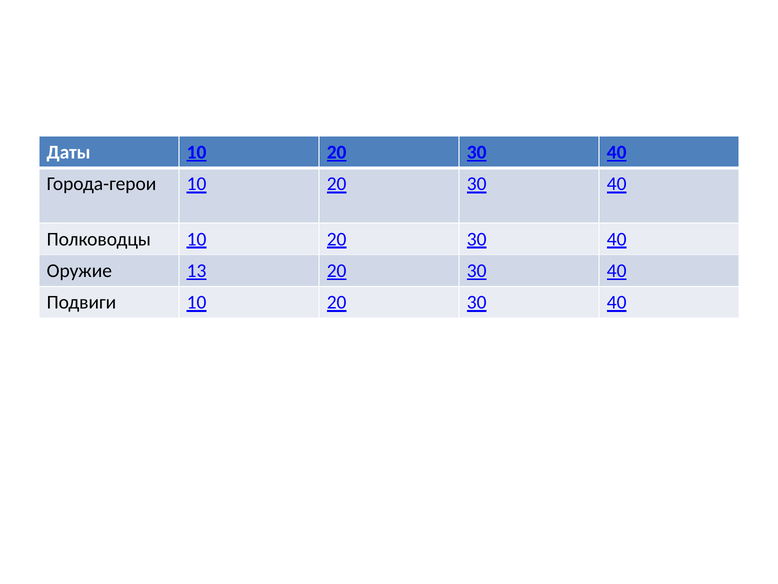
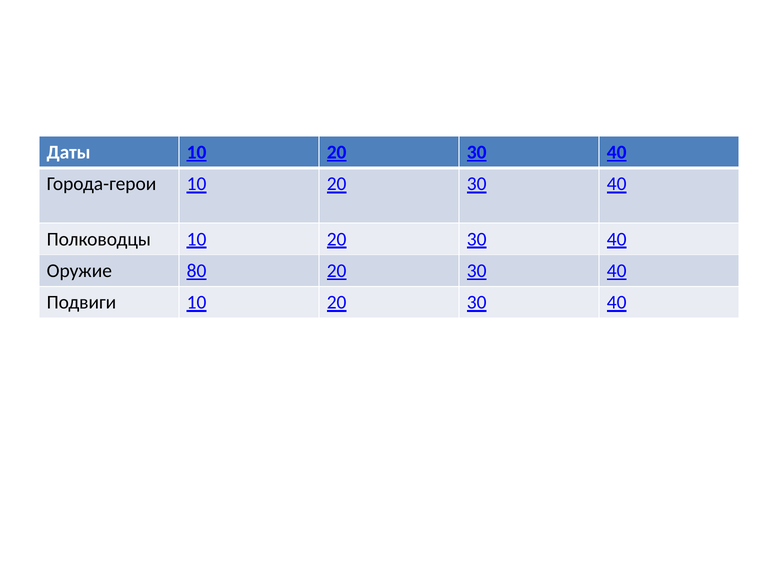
13: 13 -> 80
